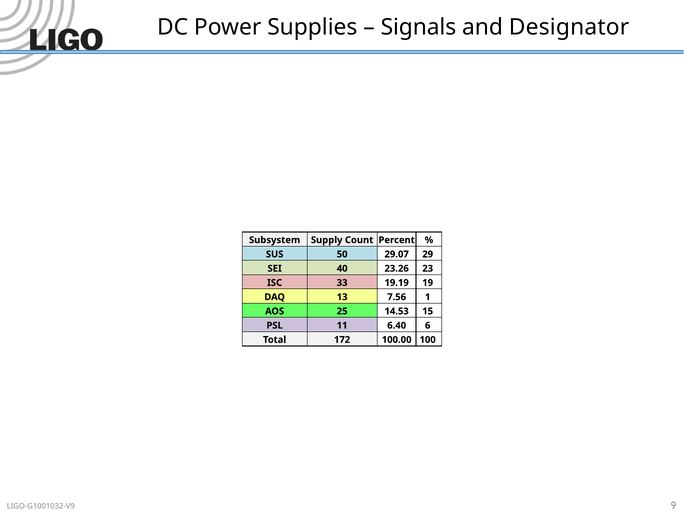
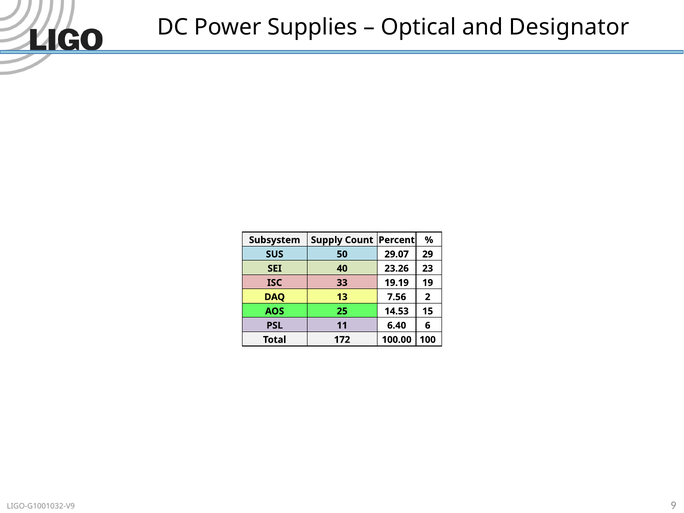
Signals: Signals -> Optical
1: 1 -> 2
